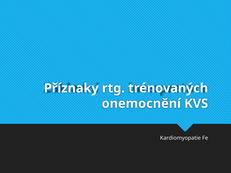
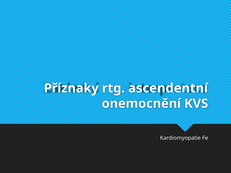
trénovaných: trénovaných -> ascendentní
